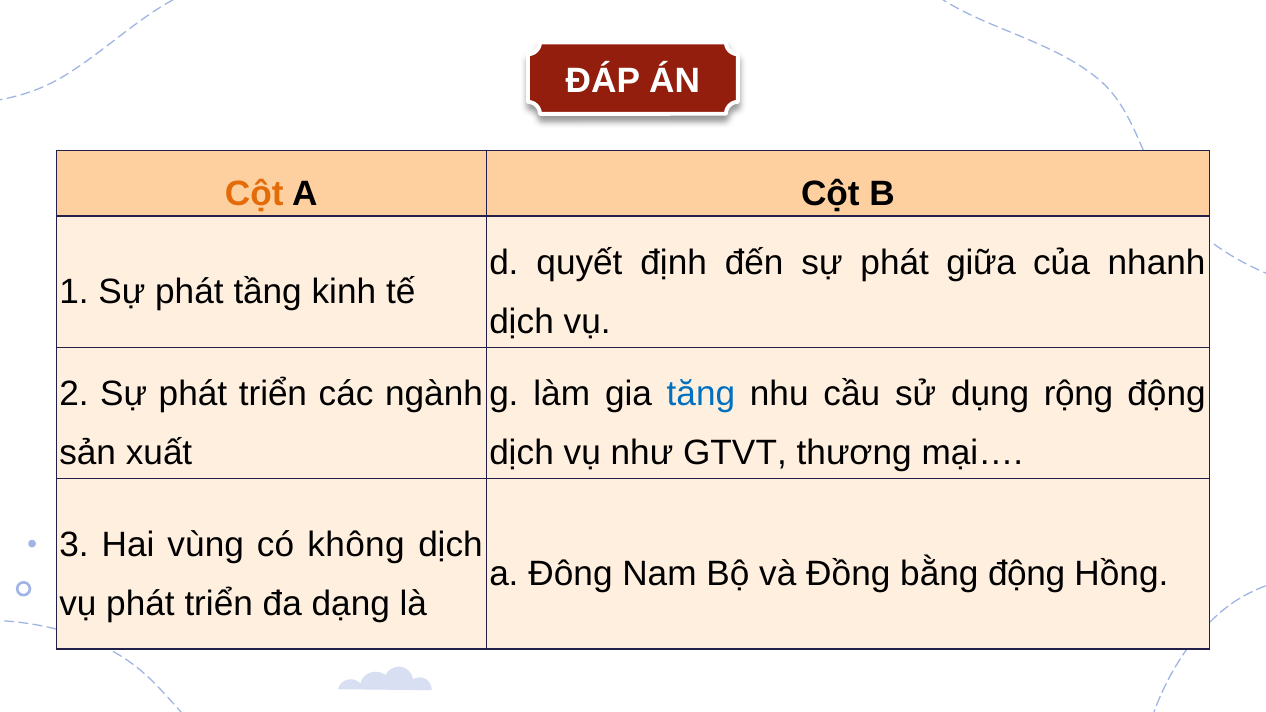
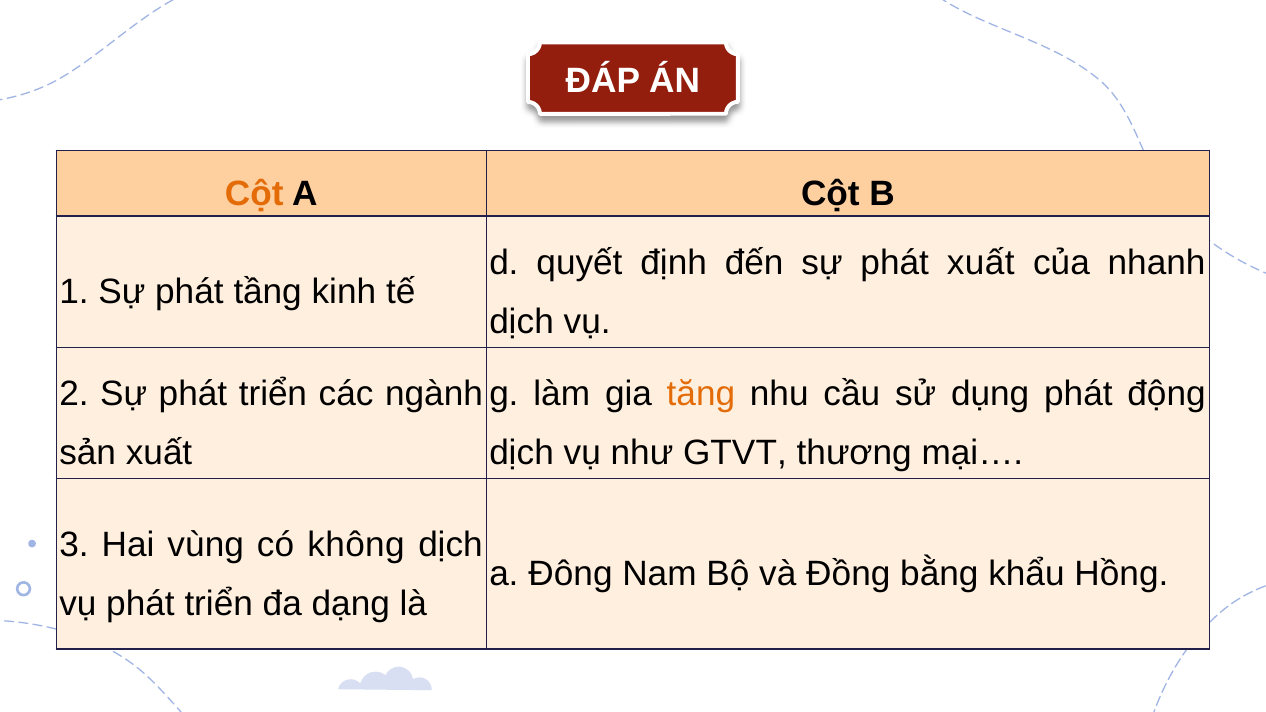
phát giữa: giữa -> xuất
tăng colour: blue -> orange
dụng rộng: rộng -> phát
bằng động: động -> khẩu
